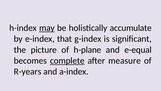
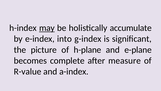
that: that -> into
e-equal: e-equal -> e-plane
complete underline: present -> none
R-years: R-years -> R-value
